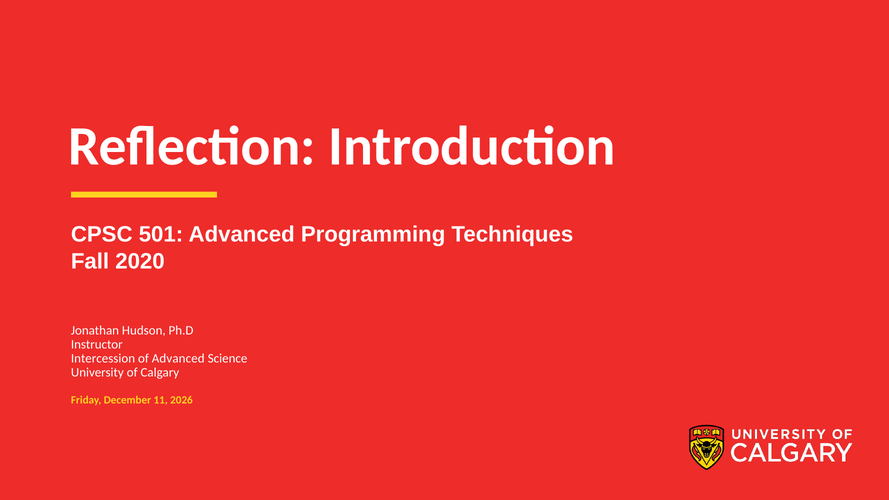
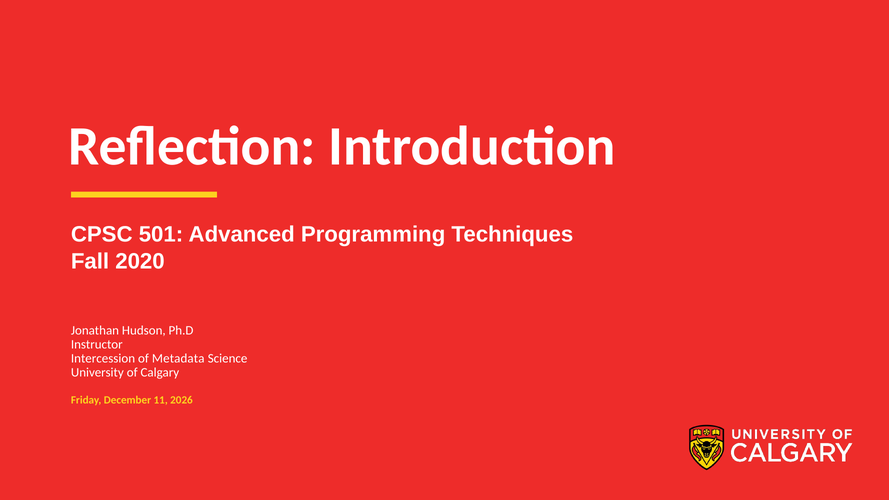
of Advanced: Advanced -> Metadata
